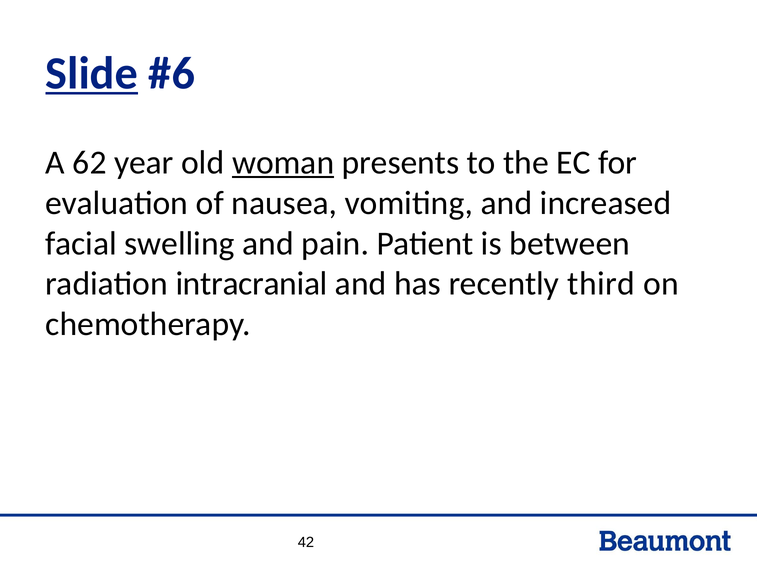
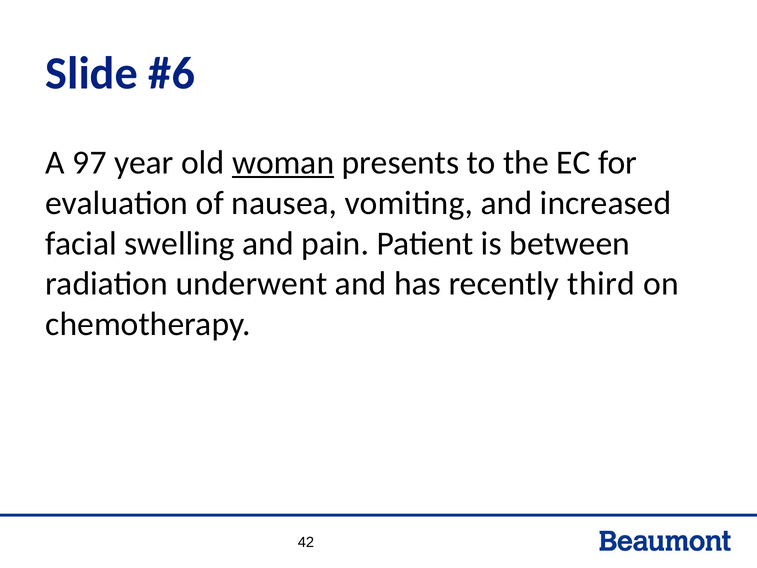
Slide underline: present -> none
62: 62 -> 97
intracranial: intracranial -> underwent
